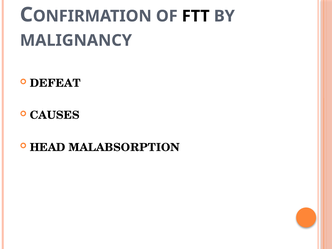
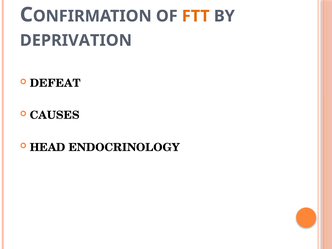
FTT colour: black -> orange
MALIGNANCY: MALIGNANCY -> DEPRIVATION
MALABSORPTION: MALABSORPTION -> ENDOCRINOLOGY
